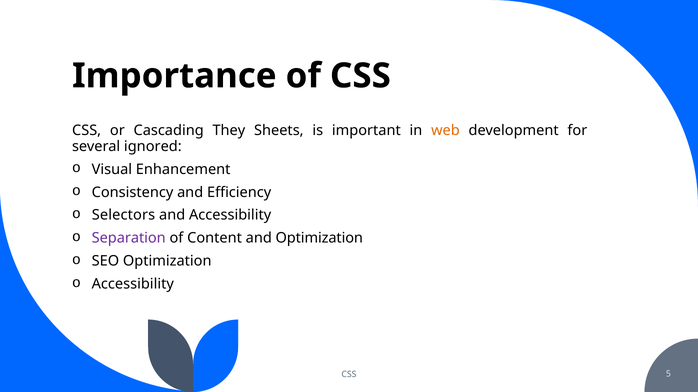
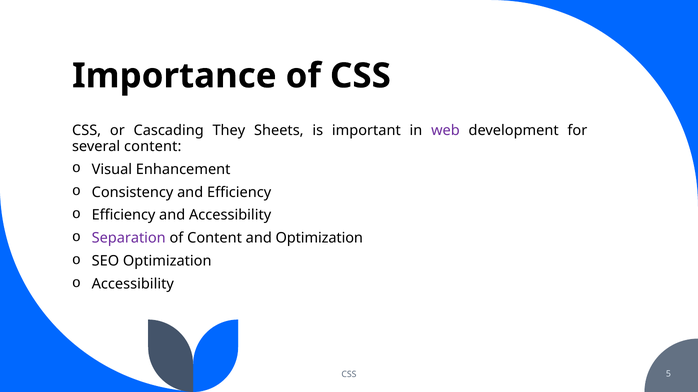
web colour: orange -> purple
several ignored: ignored -> content
Selectors at (123, 215): Selectors -> Efficiency
